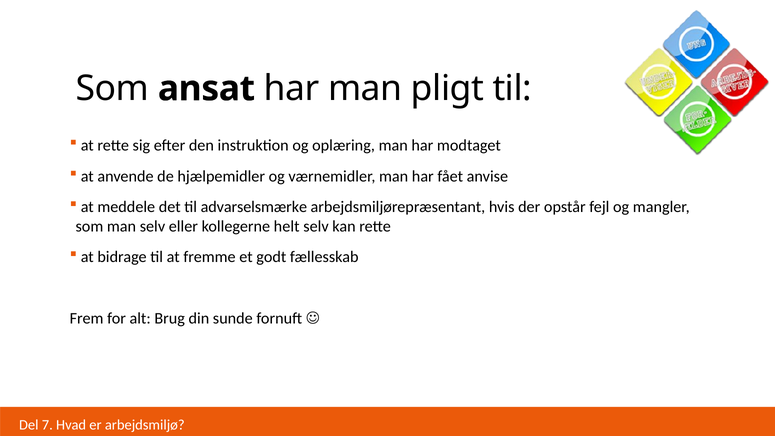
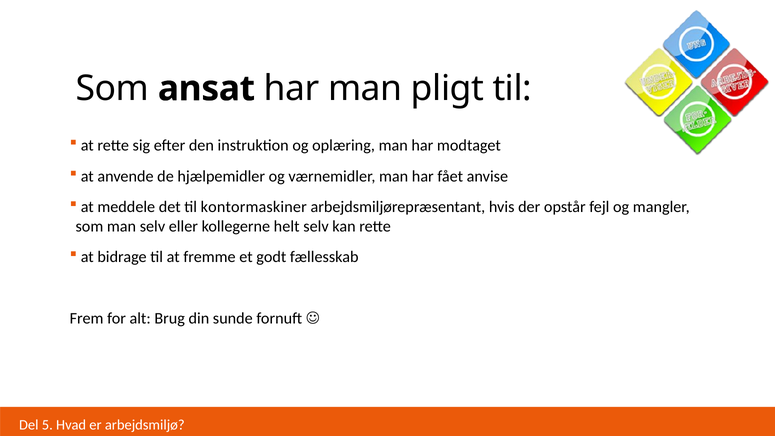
advarselsmærke: advarselsmærke -> kontormaskiner
7: 7 -> 5
